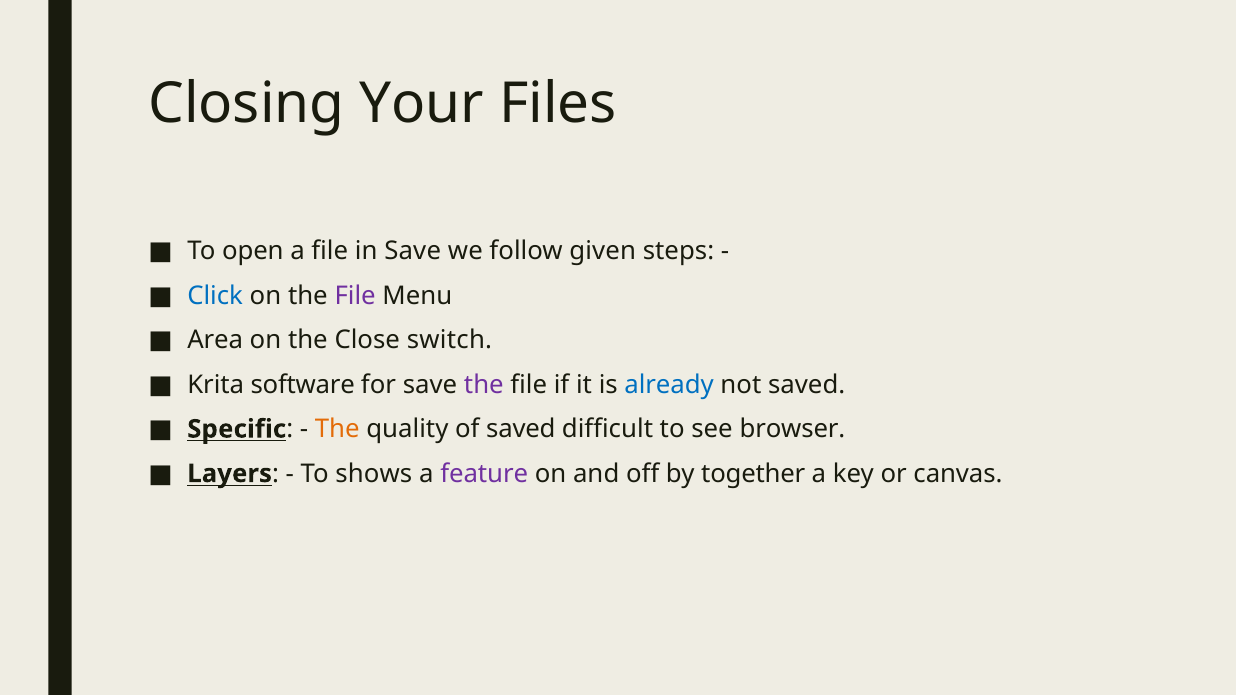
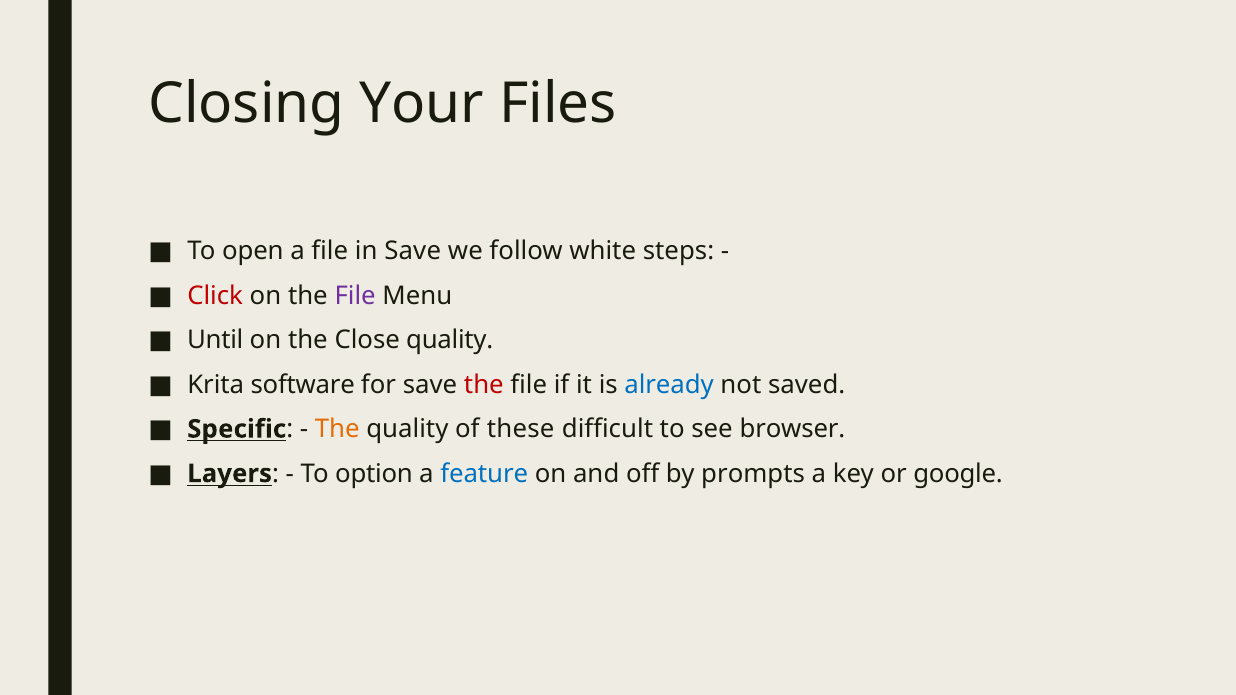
given: given -> white
Click colour: blue -> red
Area: Area -> Until
Close switch: switch -> quality
the at (484, 385) colour: purple -> red
of saved: saved -> these
shows: shows -> option
feature colour: purple -> blue
together: together -> prompts
canvas: canvas -> google
